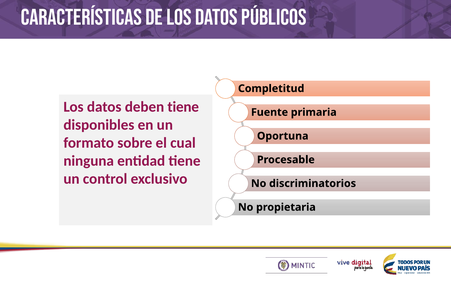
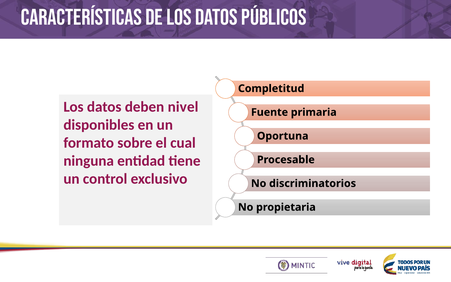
tiene at (183, 107): tiene -> nivel
